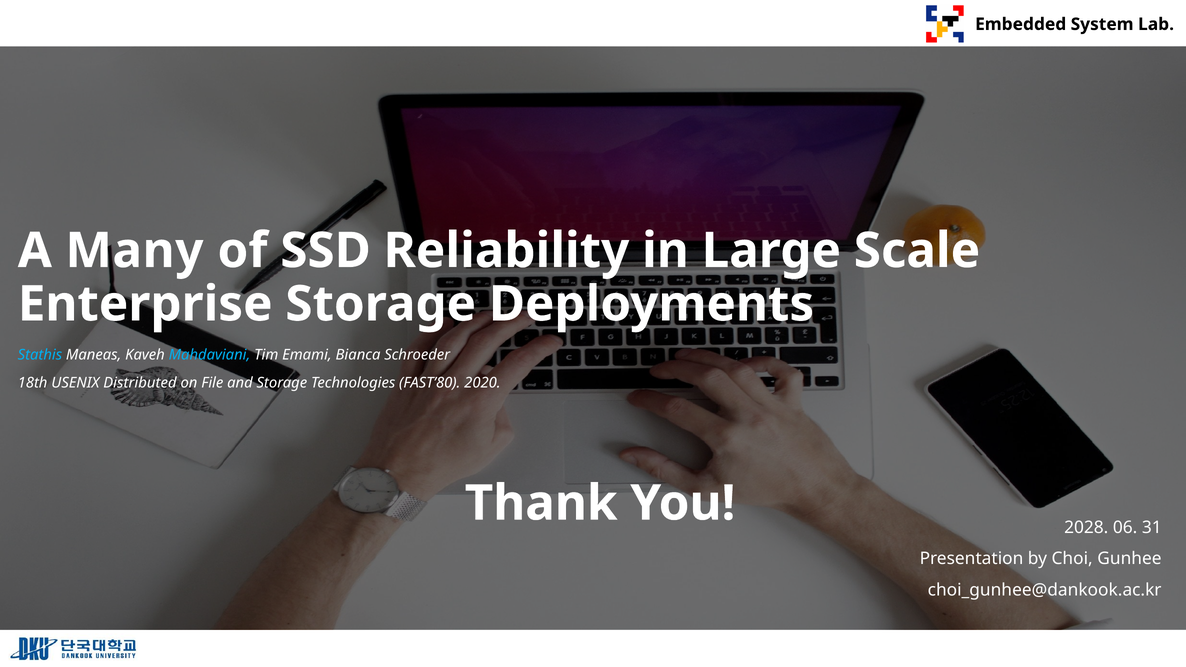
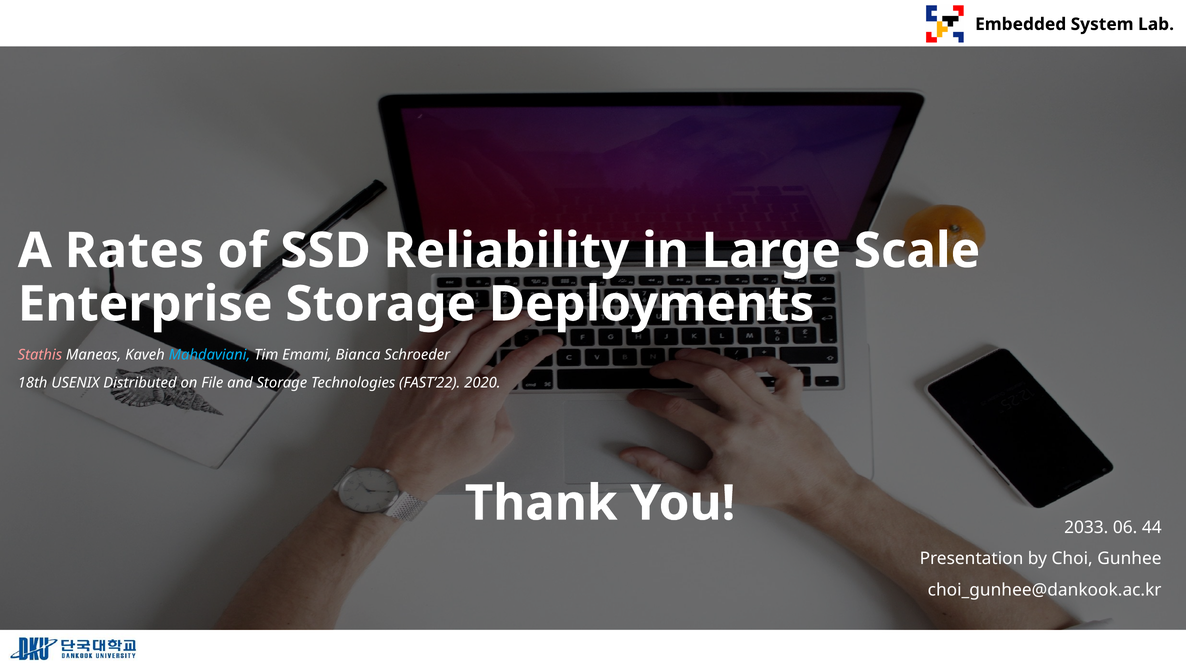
Many: Many -> Rates
Stathis colour: light blue -> pink
FAST’80: FAST’80 -> FAST’22
2028: 2028 -> 2033
31: 31 -> 44
